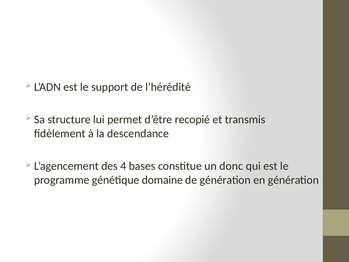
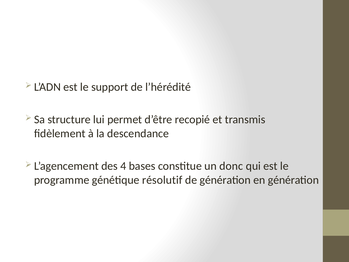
domaine: domaine -> résolutif
